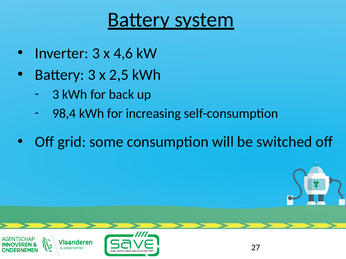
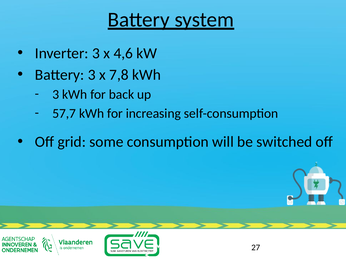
2,5: 2,5 -> 7,8
98,4: 98,4 -> 57,7
